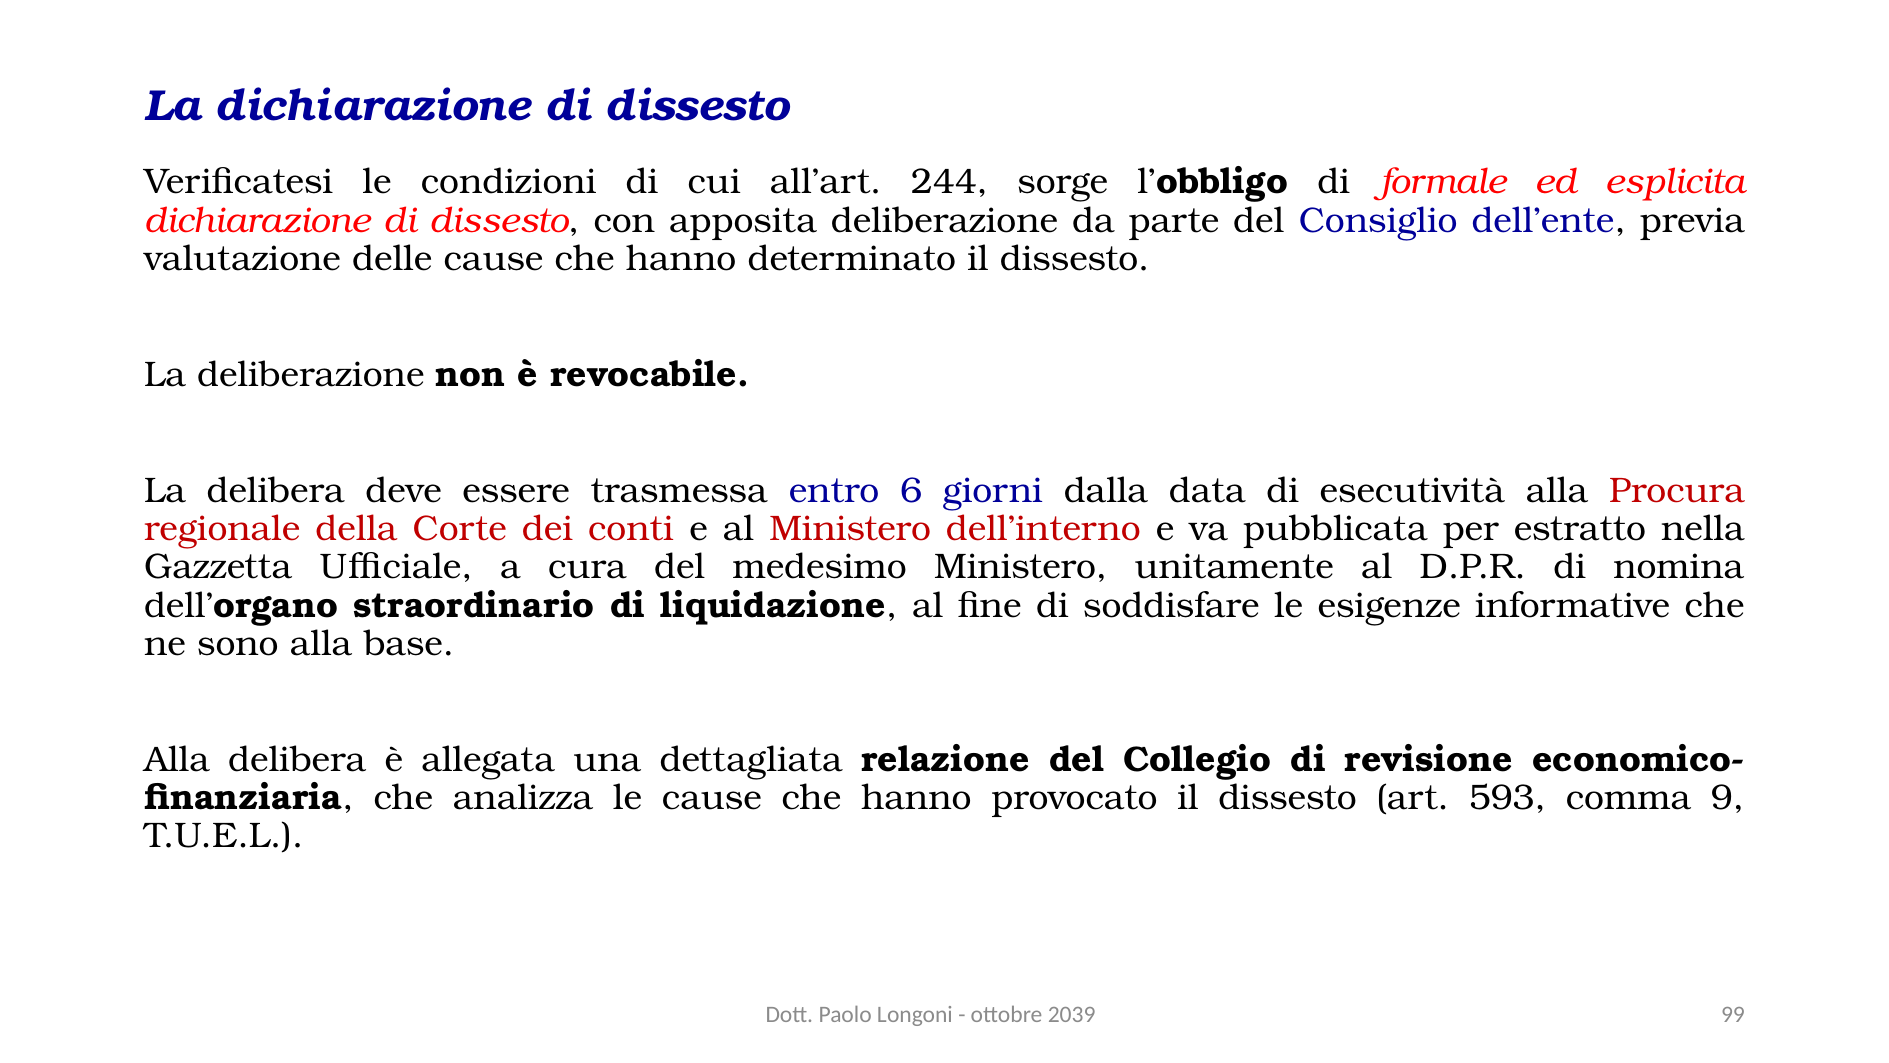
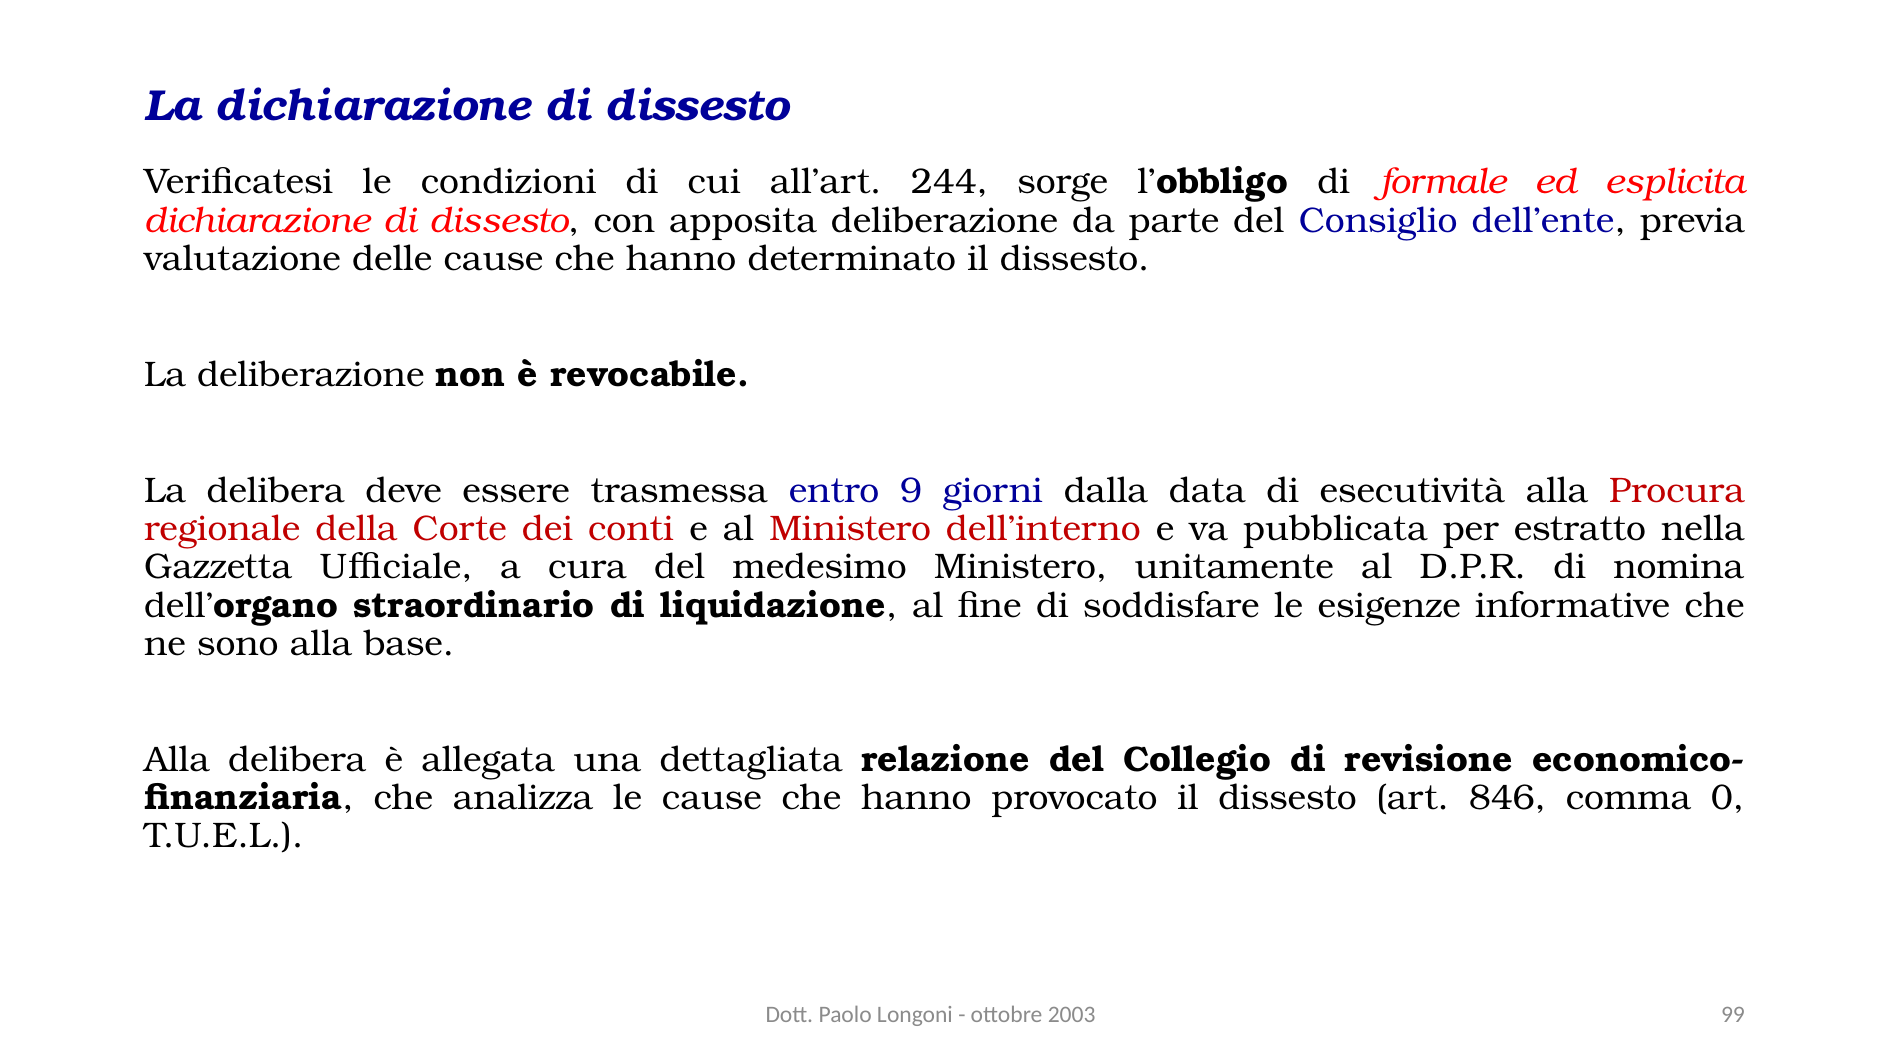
6: 6 -> 9
593: 593 -> 846
9: 9 -> 0
2039: 2039 -> 2003
